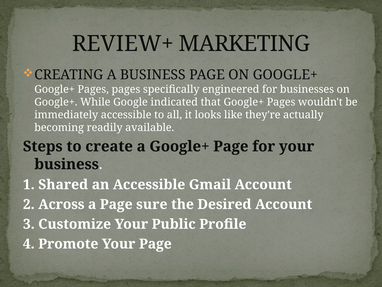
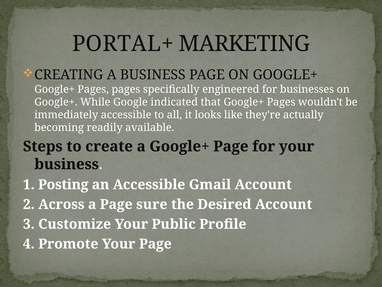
REVIEW+: REVIEW+ -> PORTAL+
Shared: Shared -> Posting
